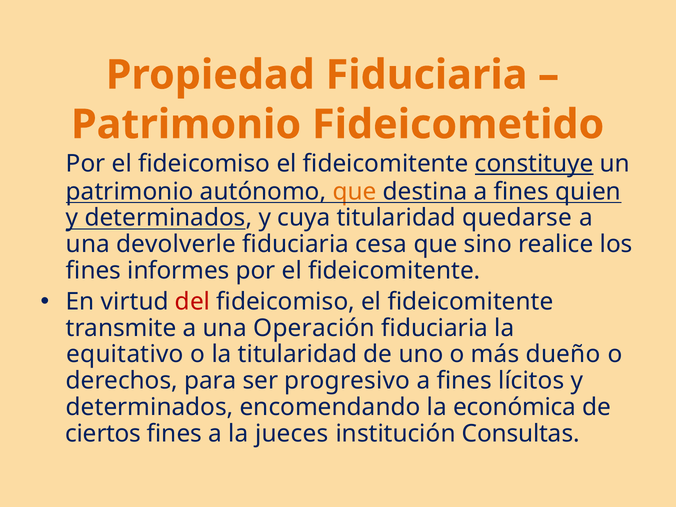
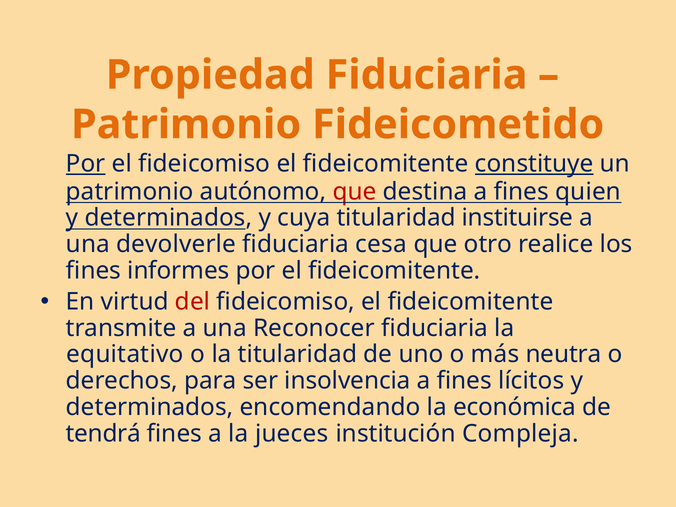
Por at (86, 164) underline: none -> present
que at (355, 191) colour: orange -> red
quedarse: quedarse -> instituirse
sino: sino -> otro
Operación: Operación -> Reconocer
dueño: dueño -> neutra
progresivo: progresivo -> insolvencia
ciertos: ciertos -> tendrá
Consultas: Consultas -> Compleja
